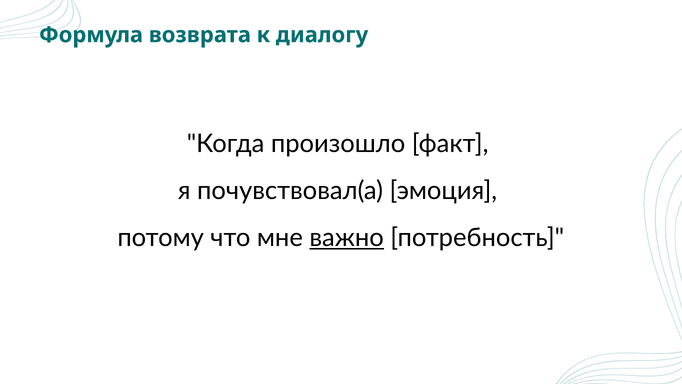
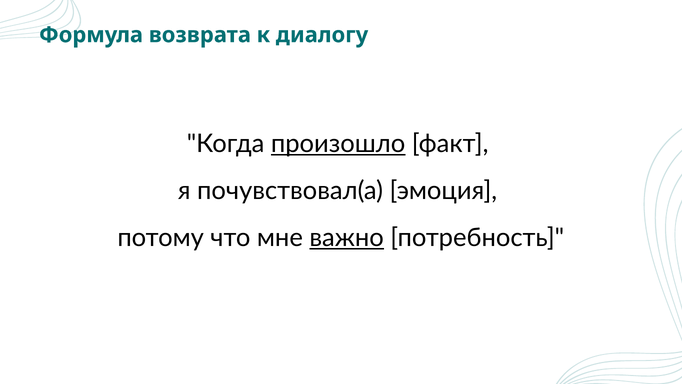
произошло underline: none -> present
